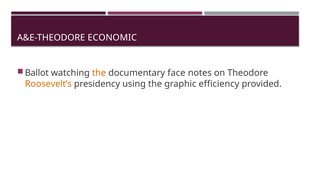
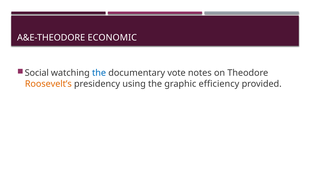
Ballot: Ballot -> Social
the at (99, 73) colour: orange -> blue
face: face -> vote
